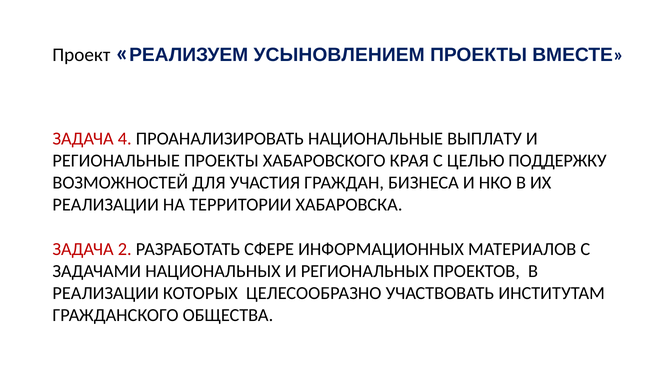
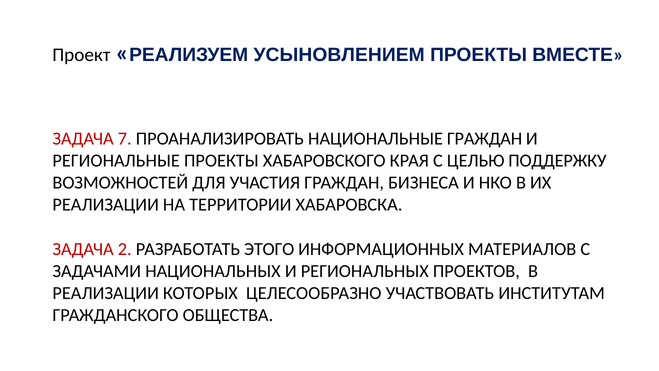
4: 4 -> 7
НАЦИОНАЛЬНЫЕ ВЫПЛАТУ: ВЫПЛАТУ -> ГРАЖДАН
СФЕРЕ: СФЕРЕ -> ЭТОГО
